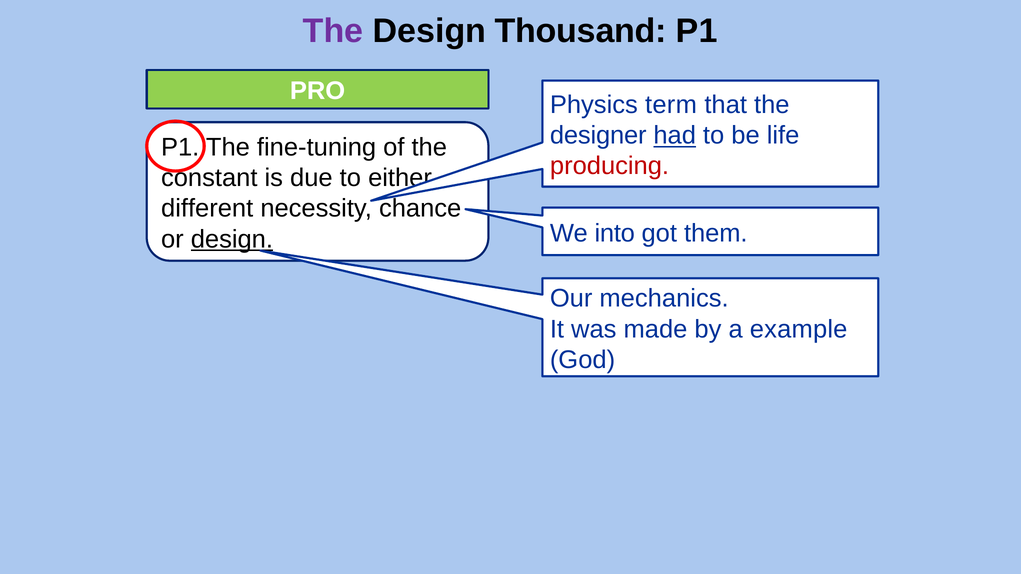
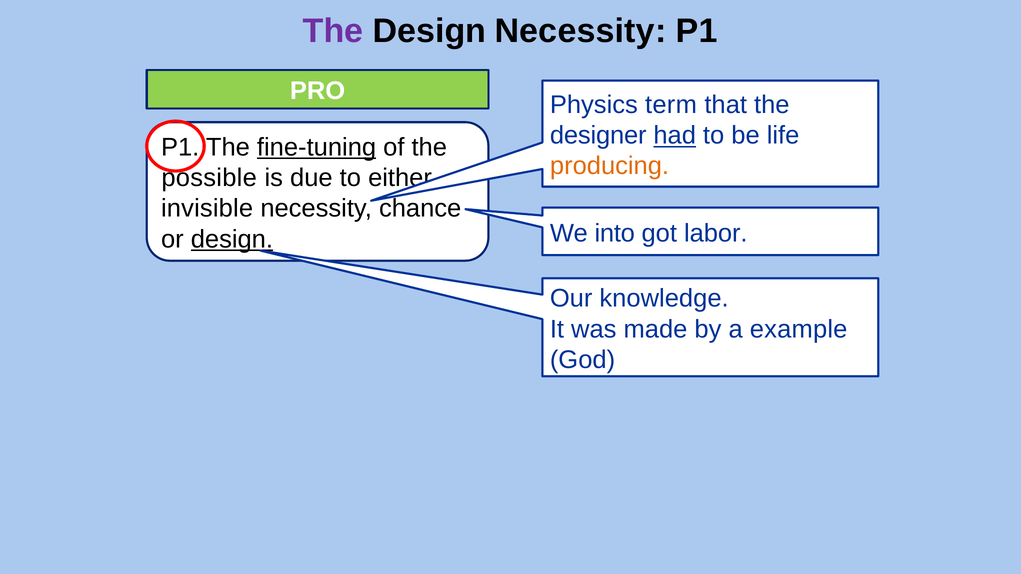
Design Thousand: Thousand -> Necessity
fine-tuning underline: none -> present
producing colour: red -> orange
constant: constant -> possible
different: different -> invisible
them: them -> labor
mechanics: mechanics -> knowledge
